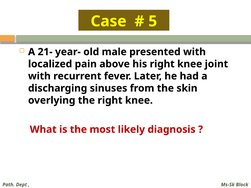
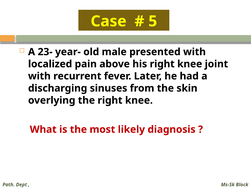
21-: 21- -> 23-
